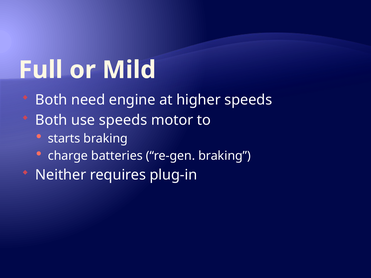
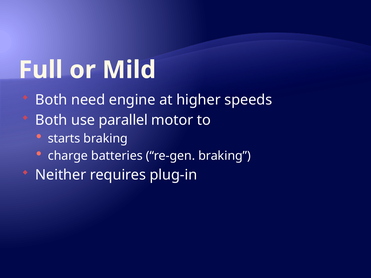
use speeds: speeds -> parallel
